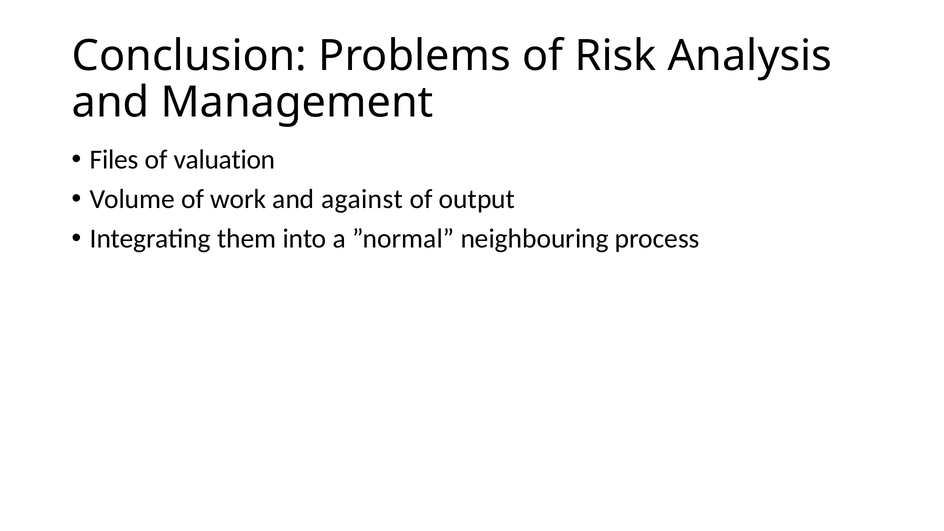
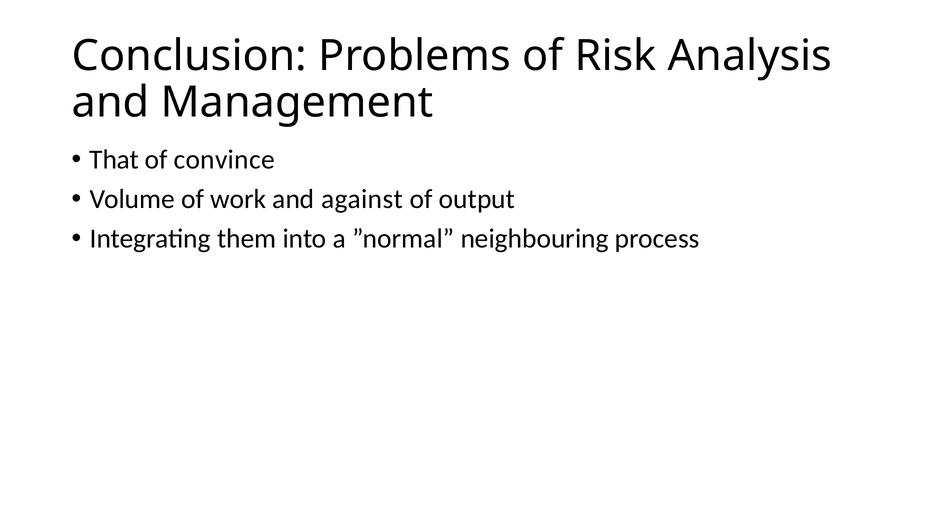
Files: Files -> That
valuation: valuation -> convince
